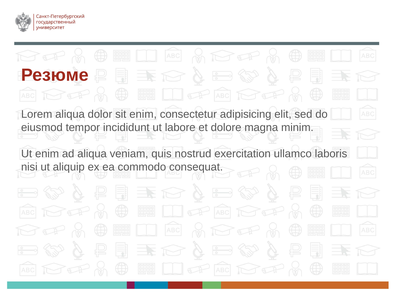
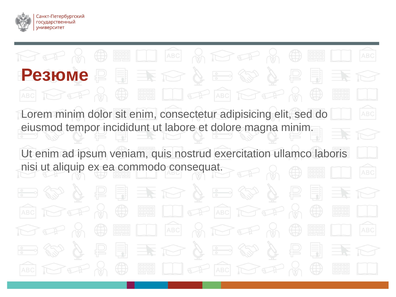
Lorem aliqua: aliqua -> minim
ad aliqua: aliqua -> ipsum
